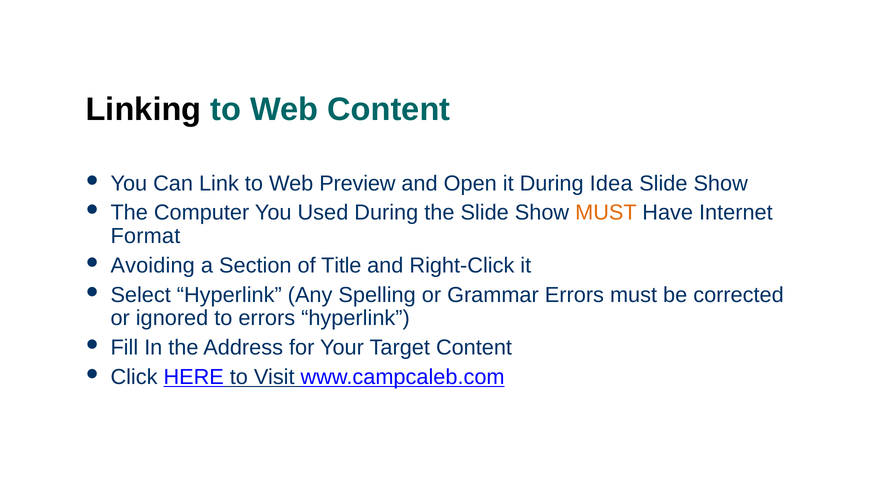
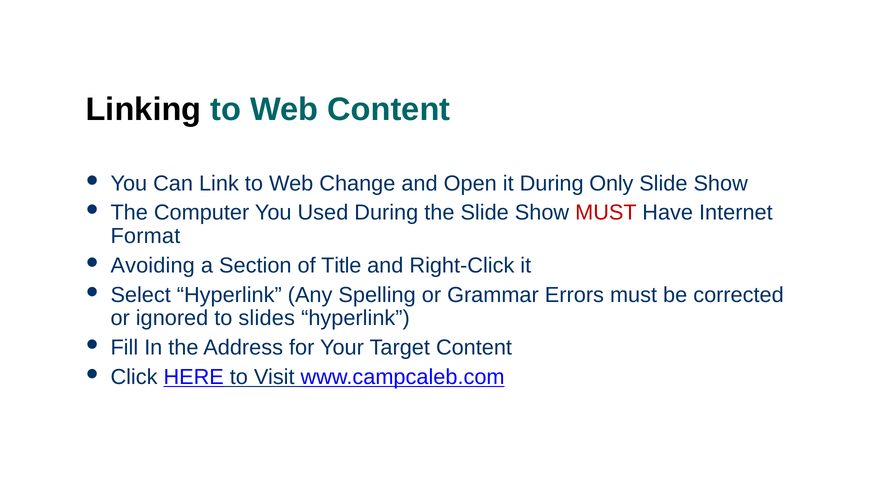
Preview: Preview -> Change
Idea: Idea -> Only
MUST at (606, 213) colour: orange -> red
to errors: errors -> slides
